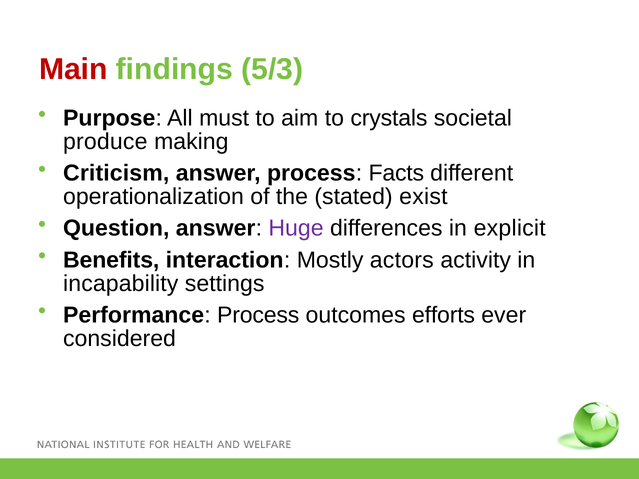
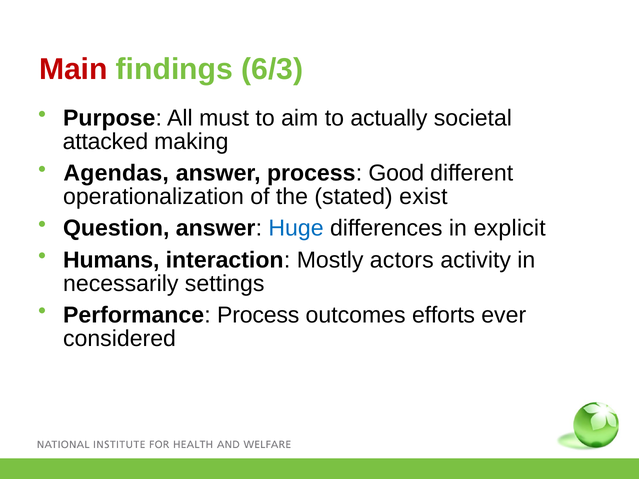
5/3: 5/3 -> 6/3
crystals: crystals -> actually
produce: produce -> attacked
Criticism: Criticism -> Agendas
Facts: Facts -> Good
Huge colour: purple -> blue
Benefits: Benefits -> Humans
incapability: incapability -> necessarily
